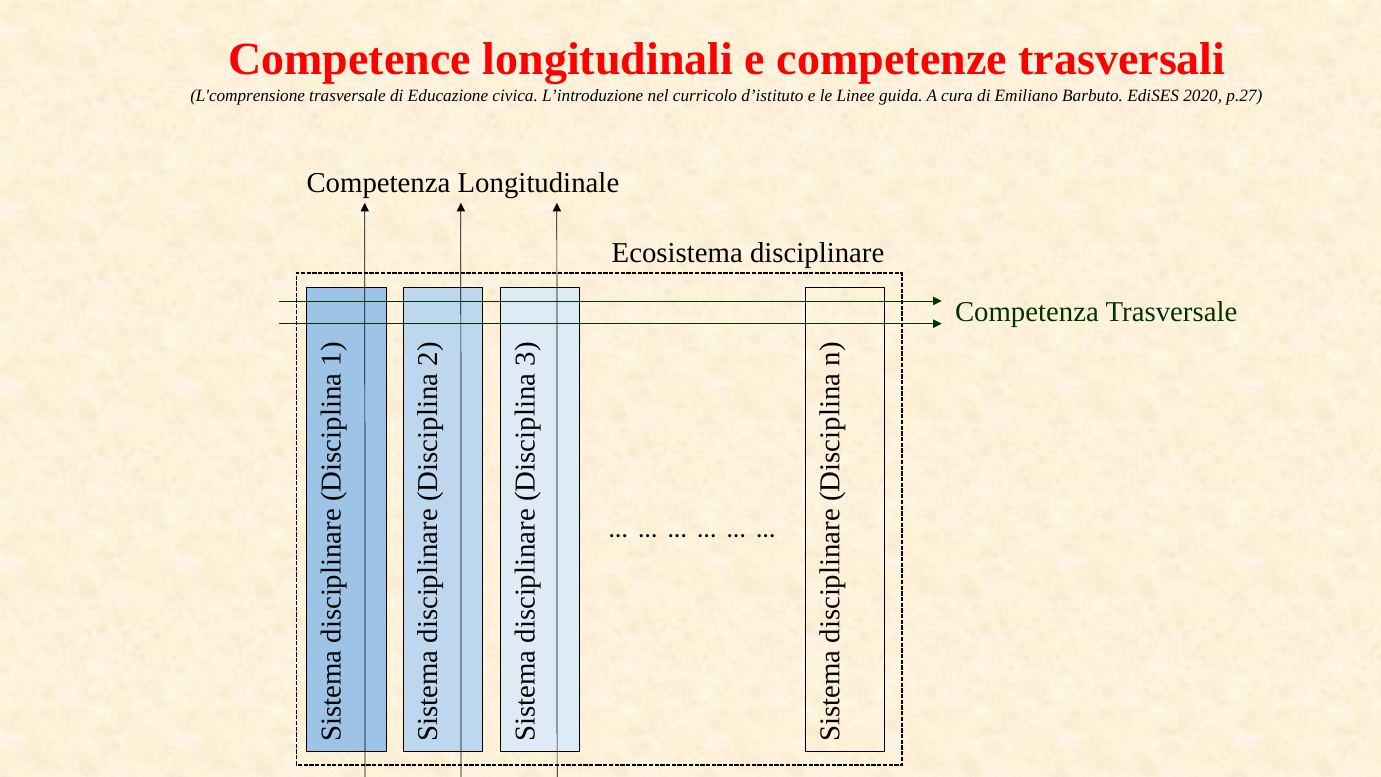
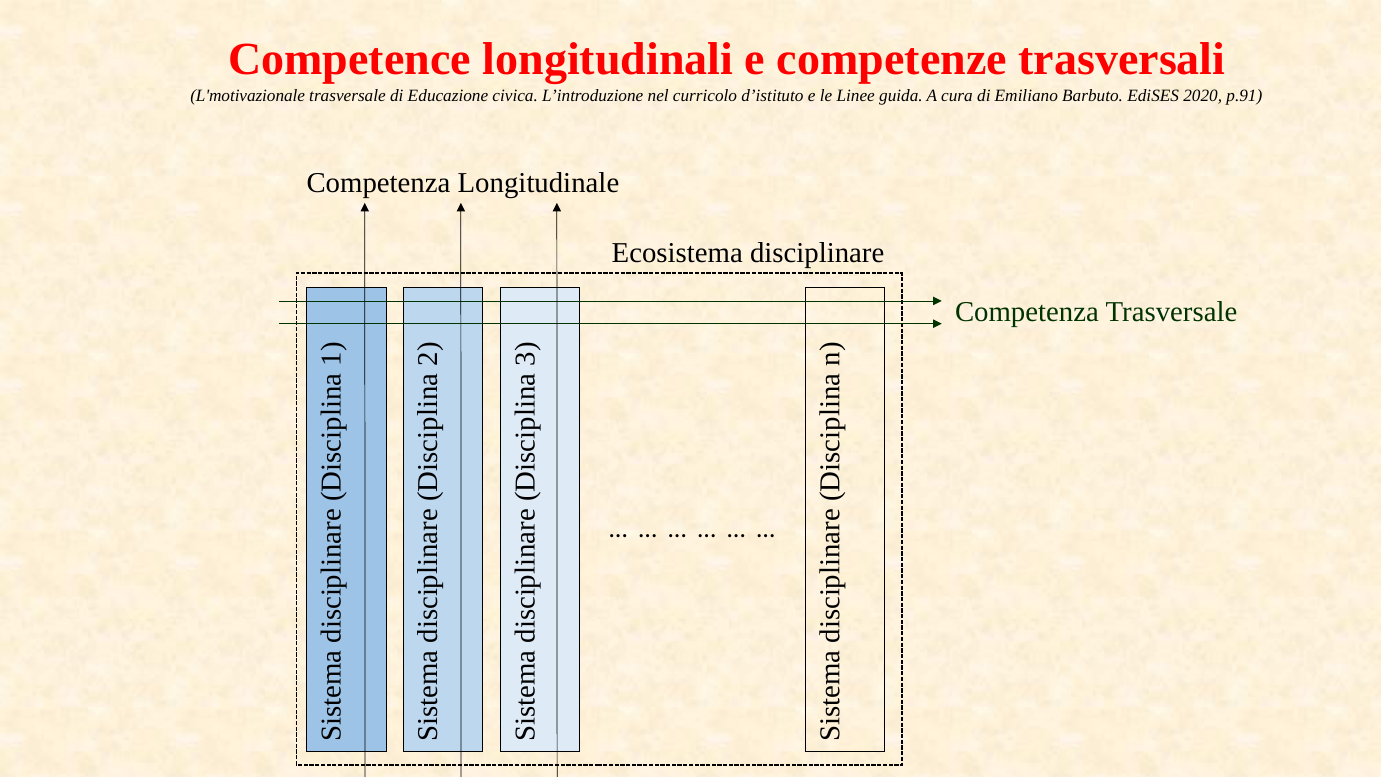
L'comprensione: L'comprensione -> L'motivazionale
p.27: p.27 -> p.91
